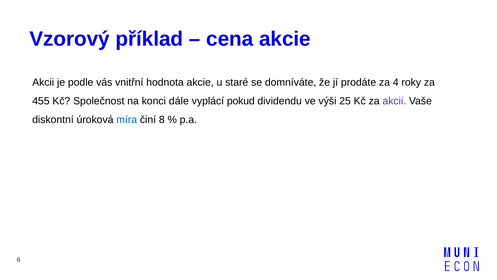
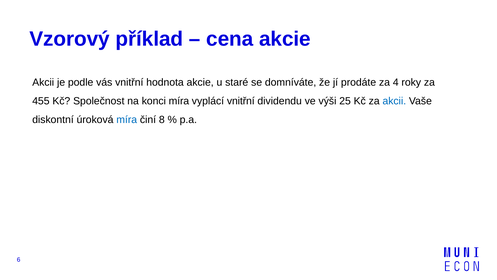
konci dále: dále -> míra
vyplácí pokud: pokud -> vnitřní
akcii at (394, 101) colour: purple -> blue
